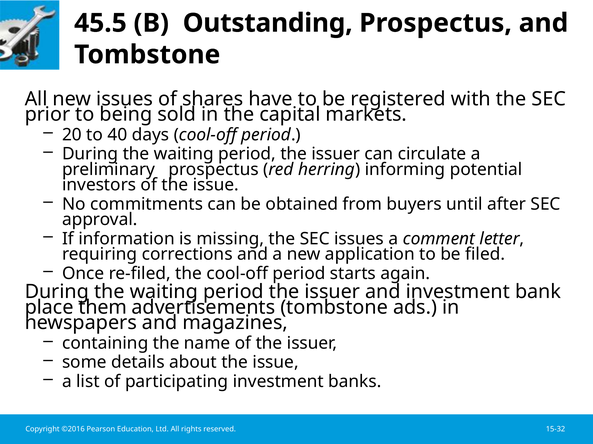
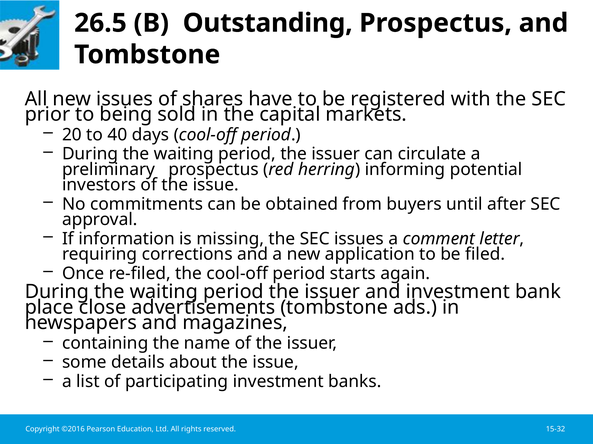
45.5: 45.5 -> 26.5
them: them -> close
